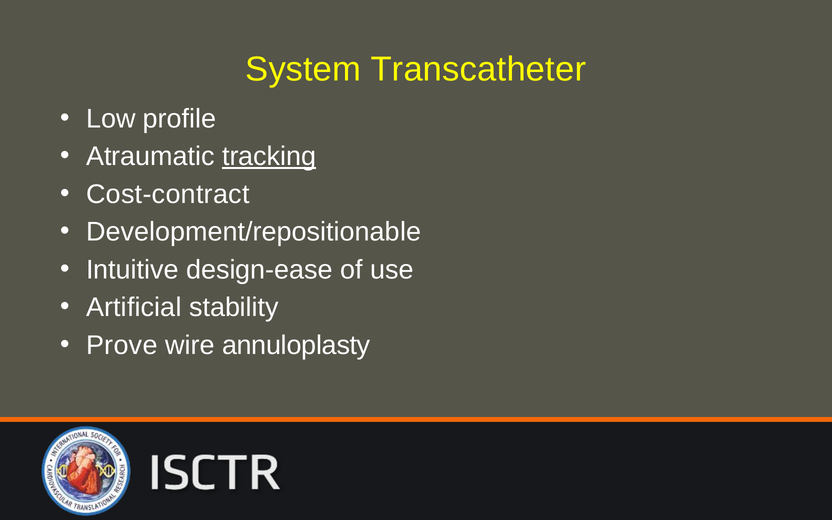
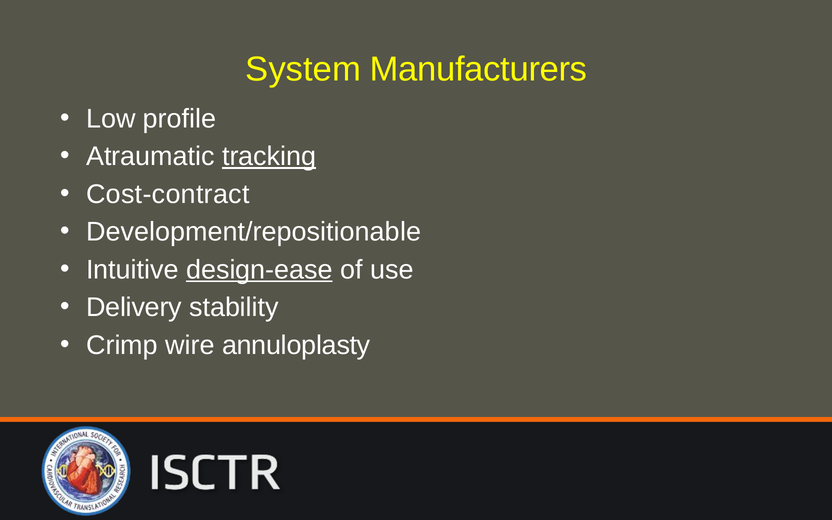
Transcatheter: Transcatheter -> Manufacturers
design-ease underline: none -> present
Artificial: Artificial -> Delivery
Prove: Prove -> Crimp
